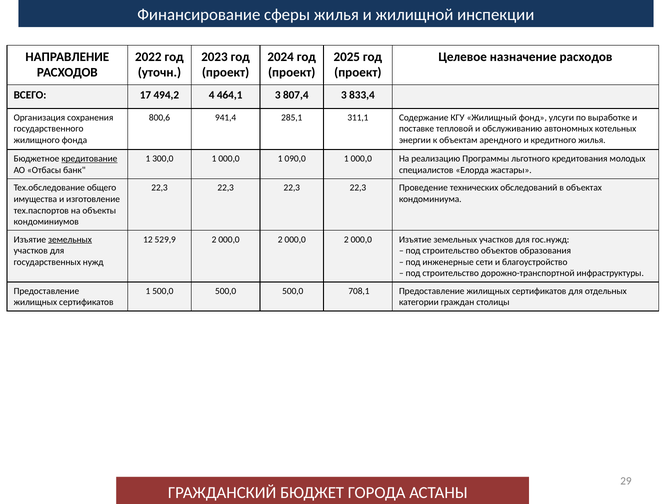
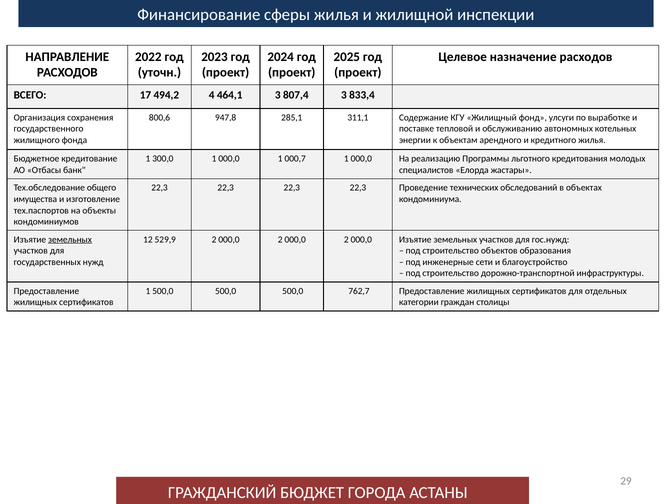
941,4: 941,4 -> 947,8
кредитование underline: present -> none
090,0: 090,0 -> 000,7
708,1: 708,1 -> 762,7
